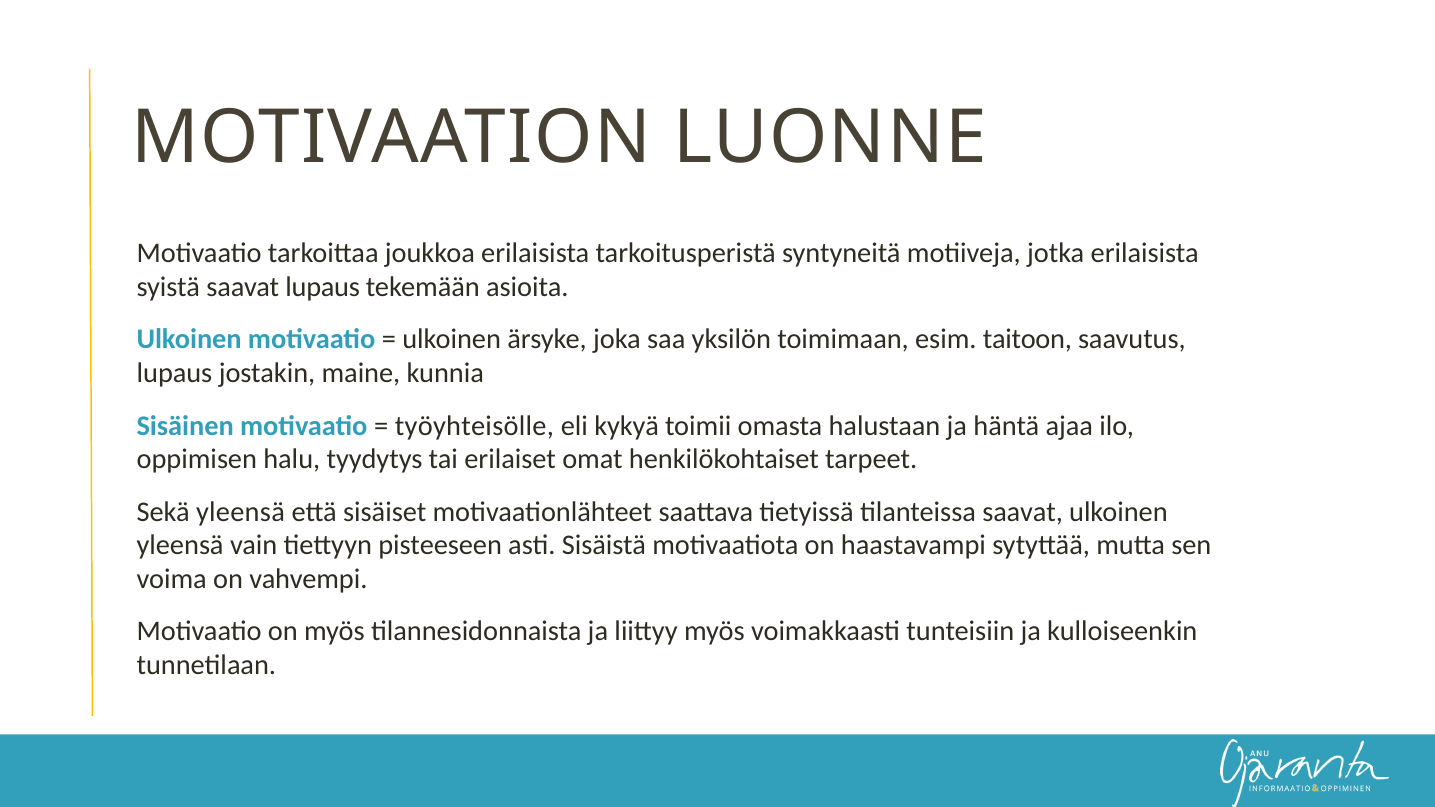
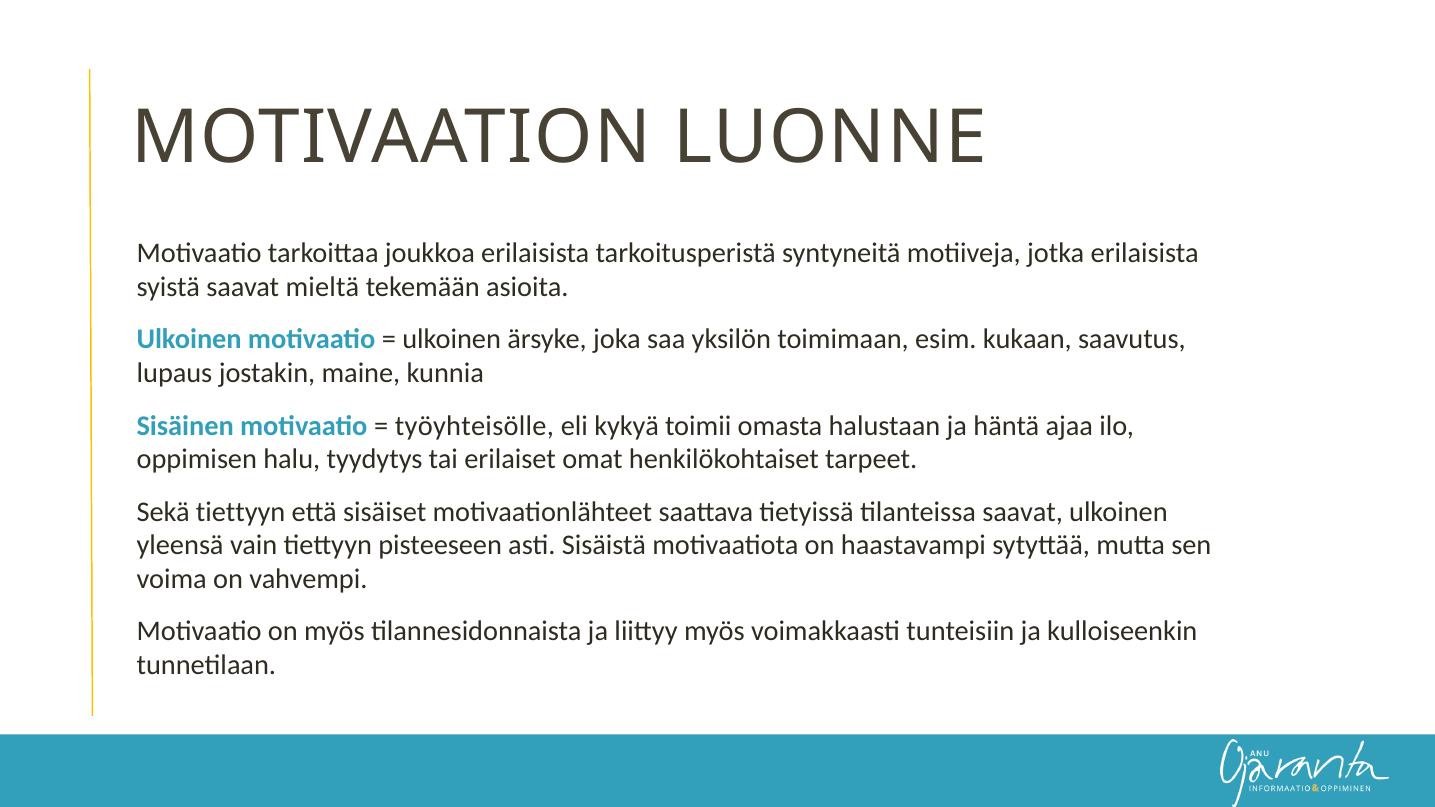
saavat lupaus: lupaus -> mieltä
taitoon: taitoon -> kukaan
Sekä yleensä: yleensä -> tiettyyn
